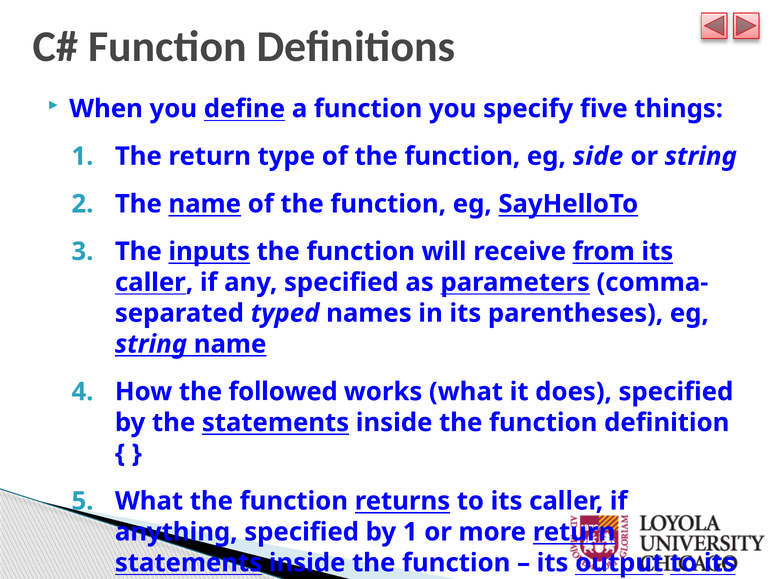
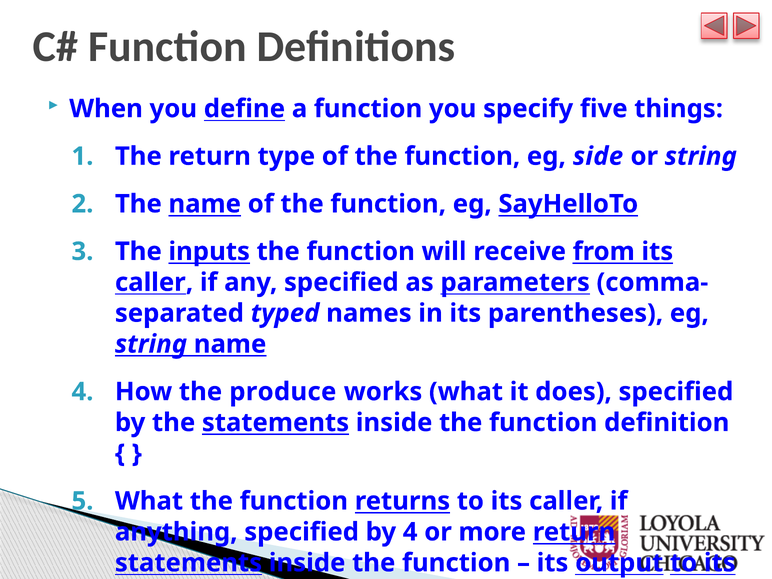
followed: followed -> produce
by 1: 1 -> 4
